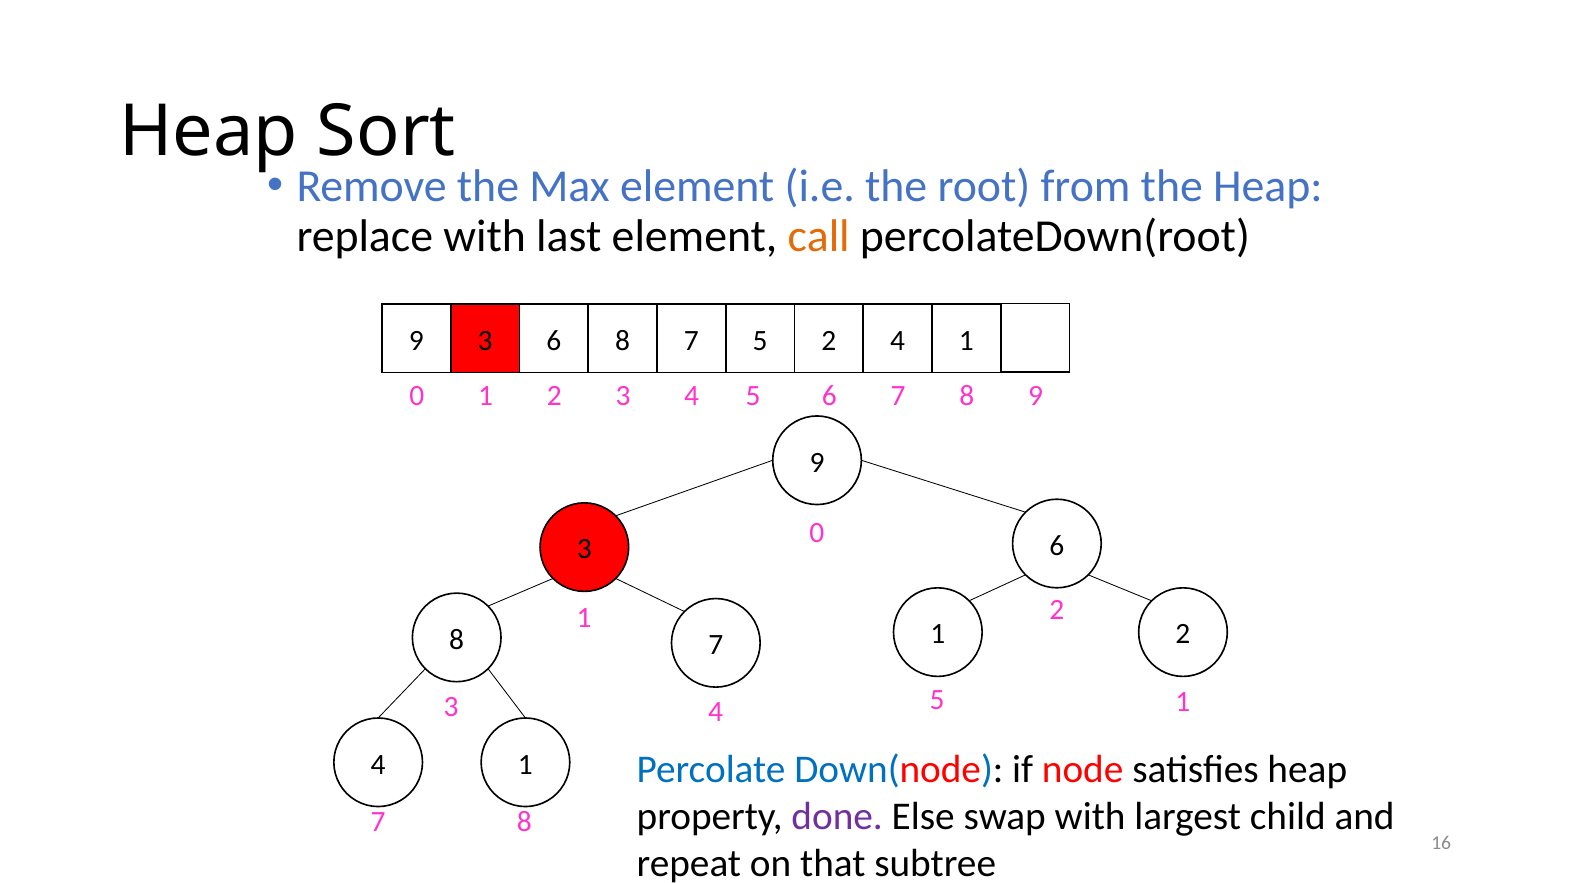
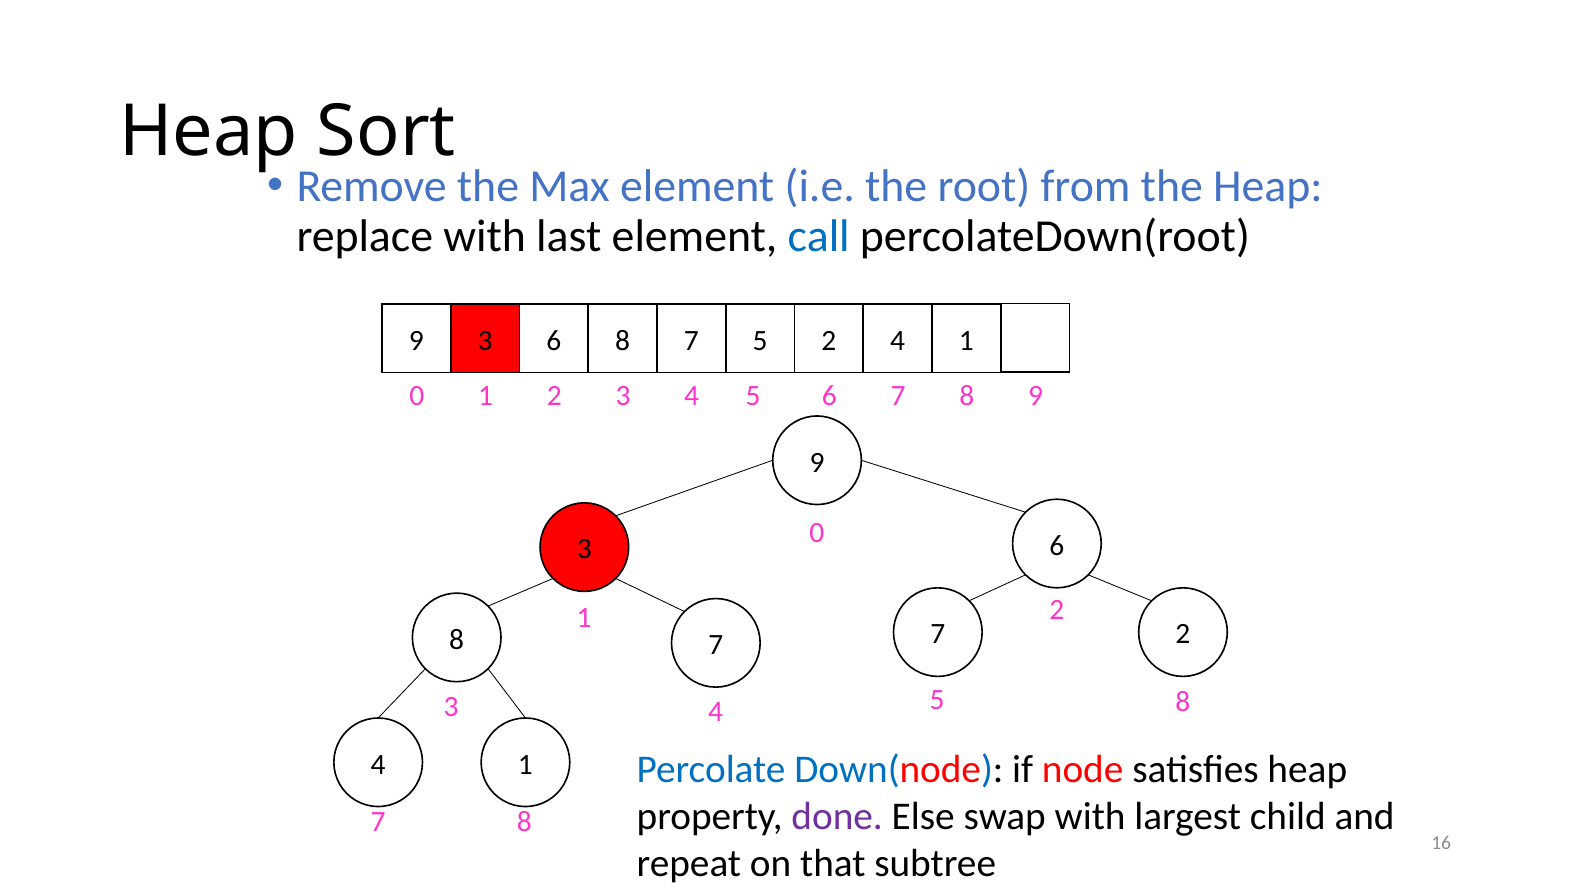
call colour: orange -> blue
7 1: 1 -> 7
1 at (1183, 702): 1 -> 8
